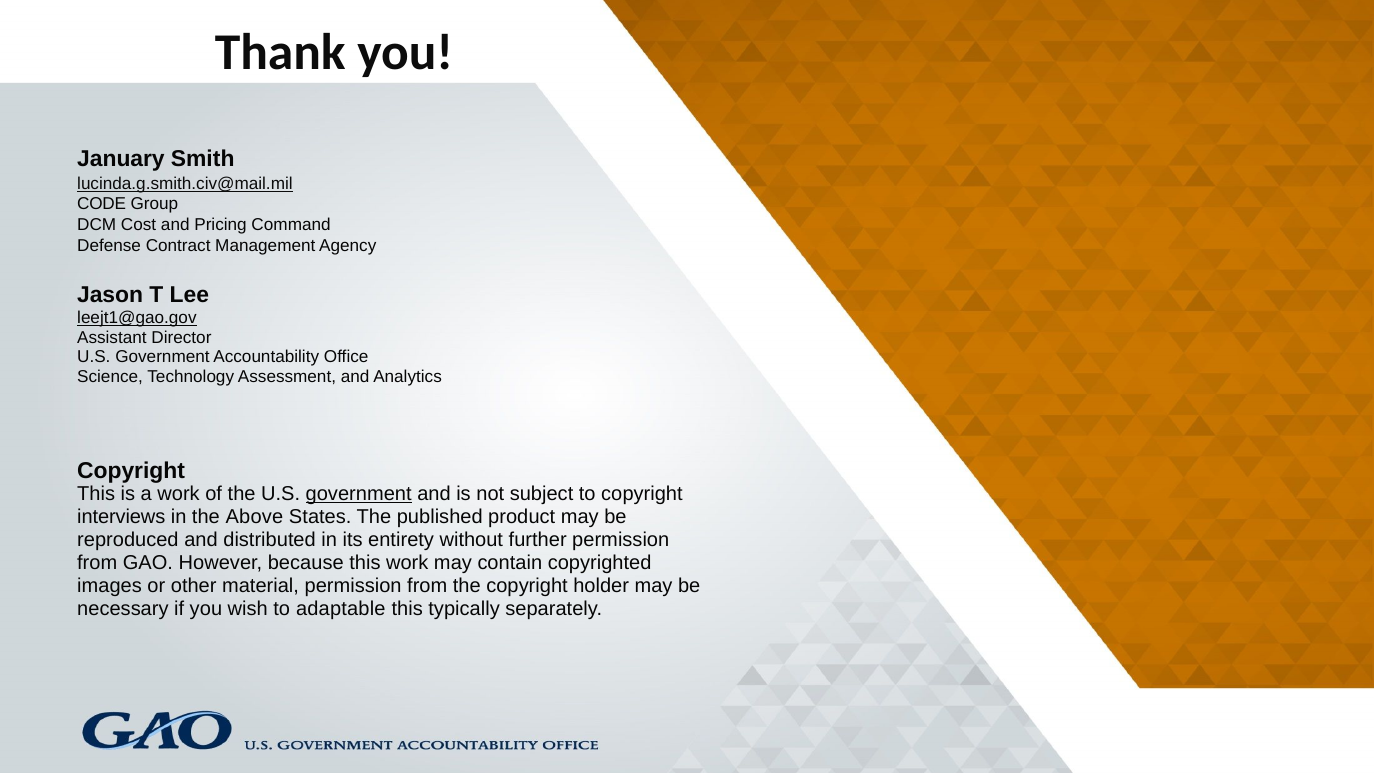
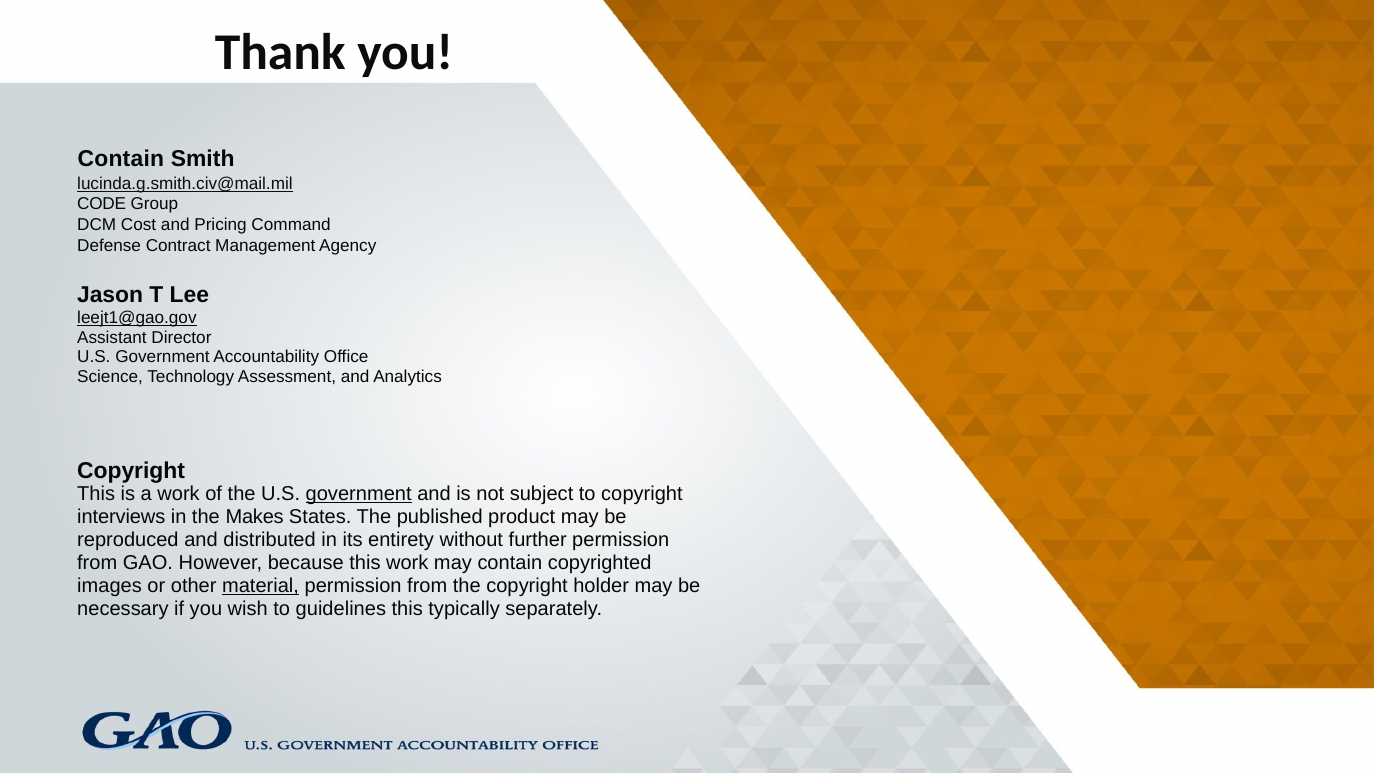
January at (121, 159): January -> Contain
Above: Above -> Makes
material underline: none -> present
adaptable: adaptable -> guidelines
